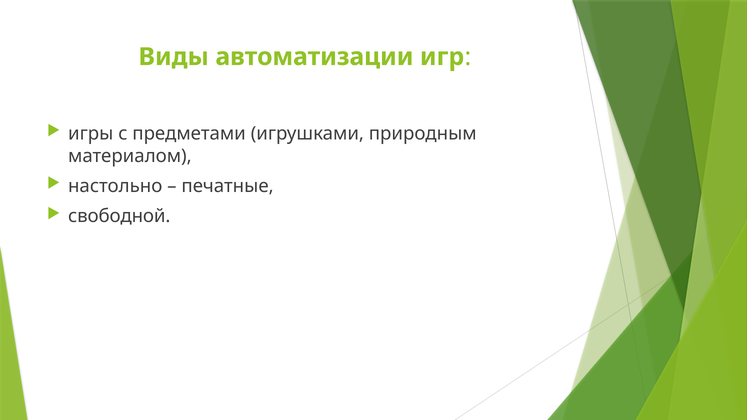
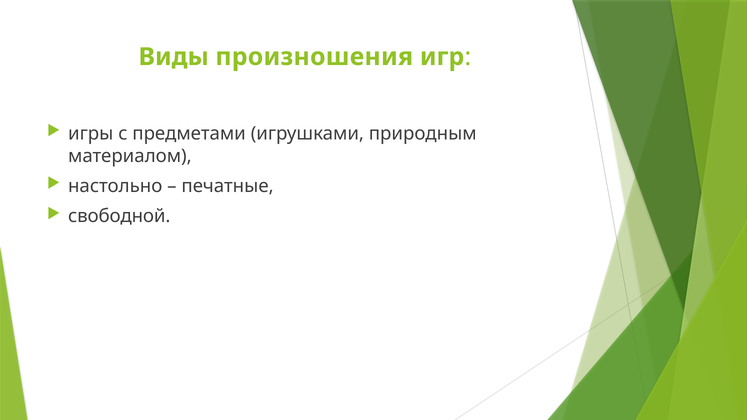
автоматизации: автоматизации -> произношения
